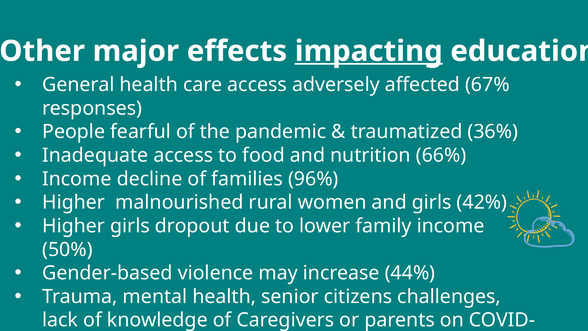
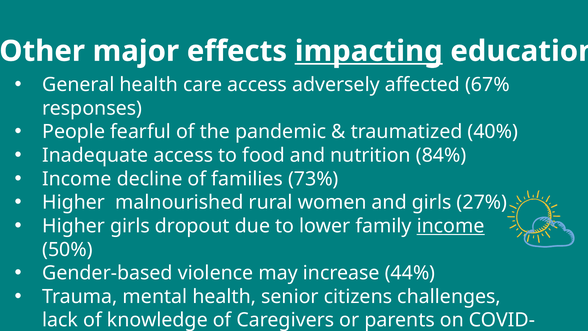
36%: 36% -> 40%
66%: 66% -> 84%
96%: 96% -> 73%
42%: 42% -> 27%
income at (451, 226) underline: none -> present
